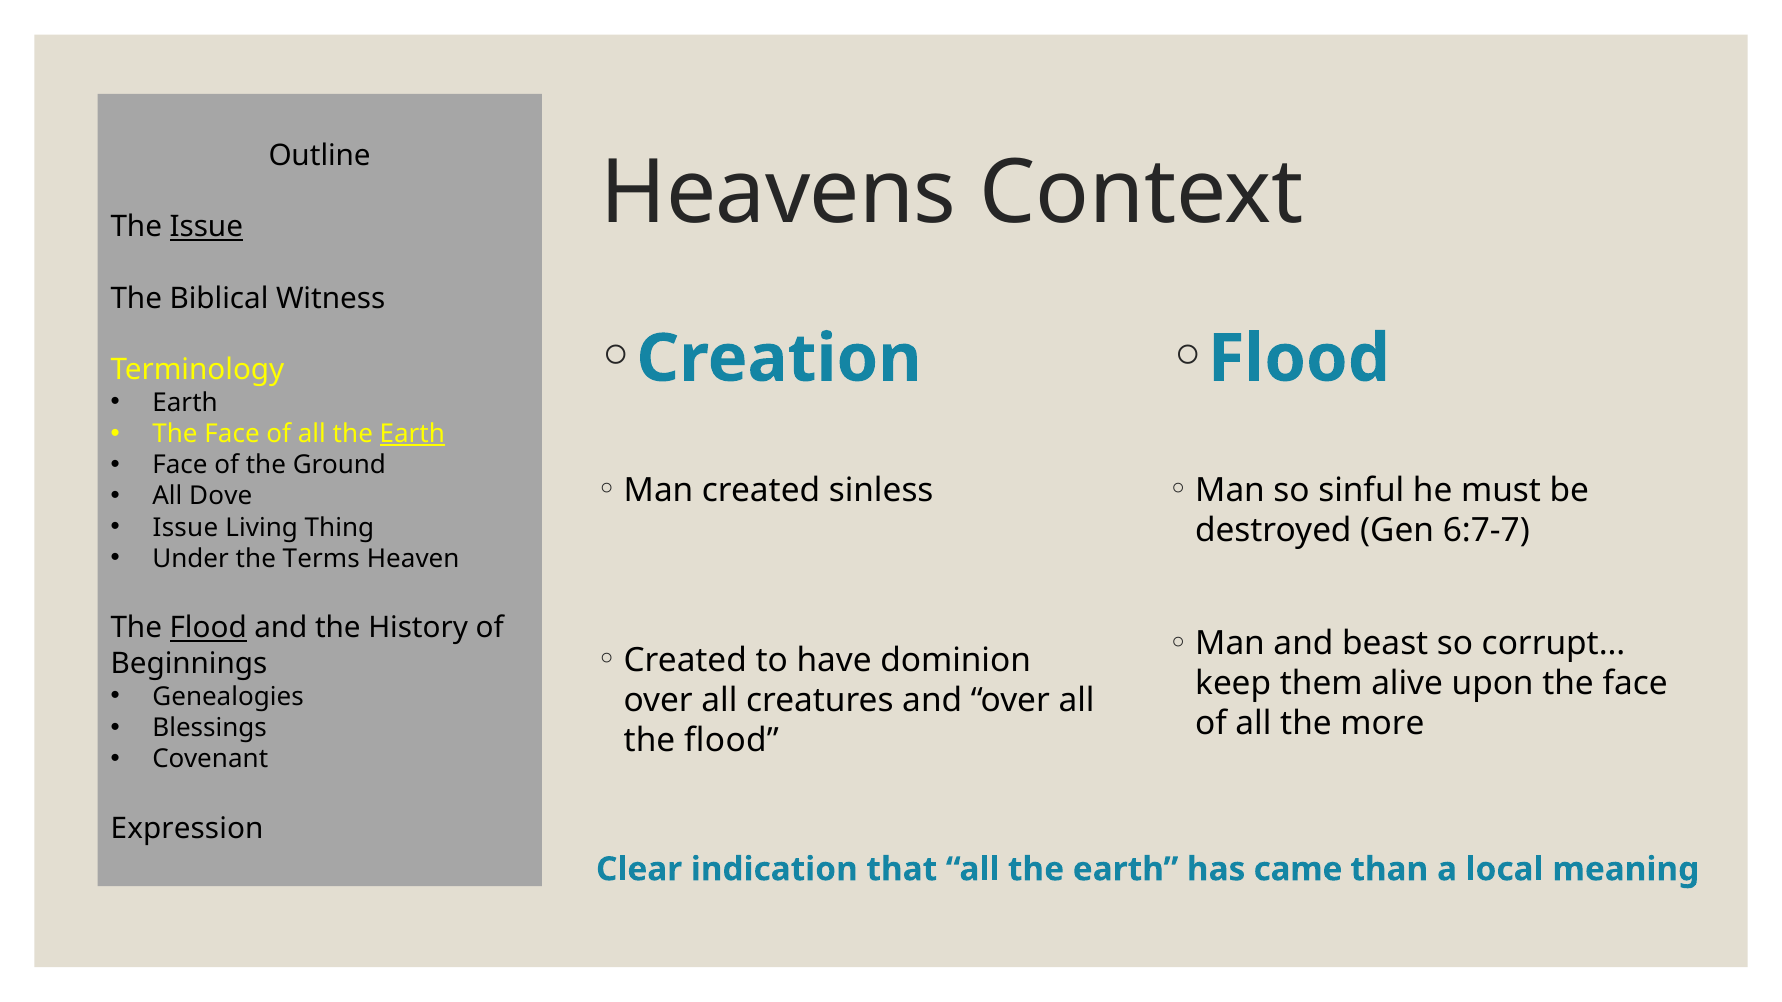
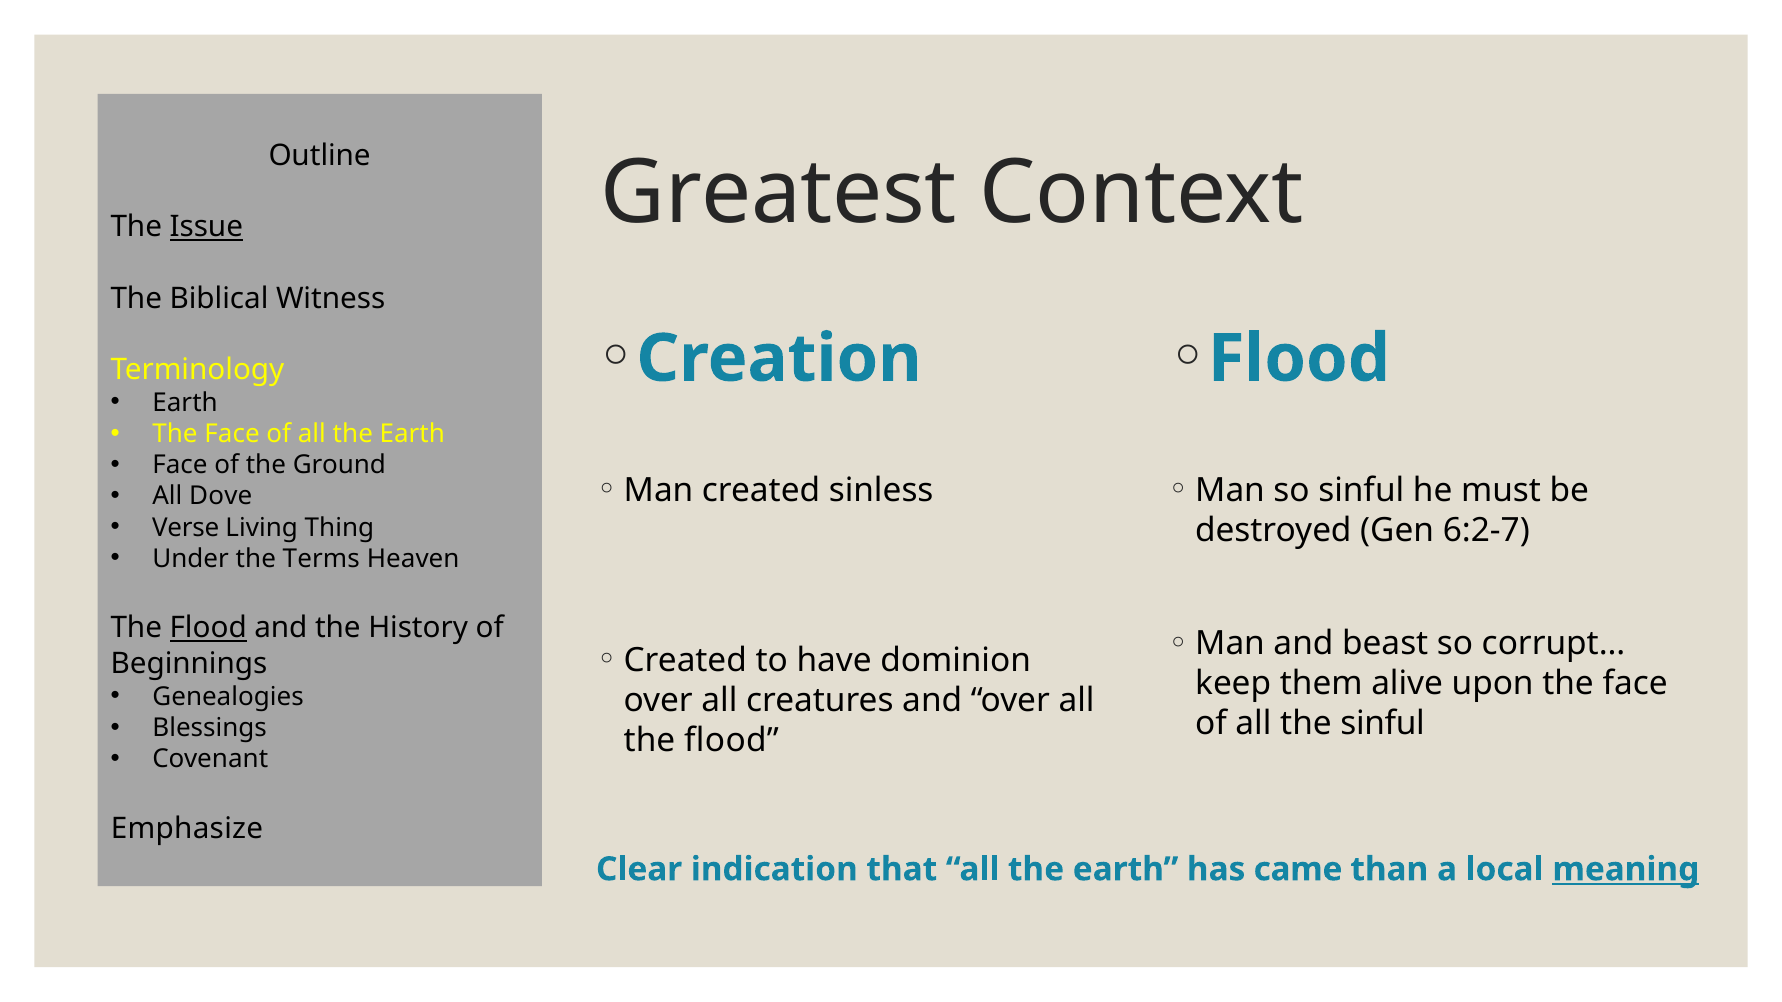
Heavens: Heavens -> Greatest
Earth at (412, 434) underline: present -> none
Issue at (185, 528): Issue -> Verse
6:7-7: 6:7-7 -> 6:2-7
the more: more -> sinful
Expression: Expression -> Emphasize
meaning underline: none -> present
